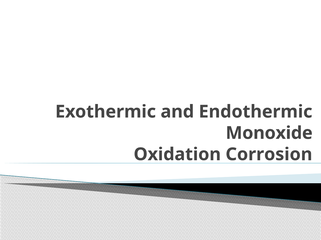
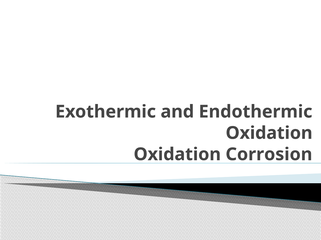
Monoxide at (269, 133): Monoxide -> Oxidation
